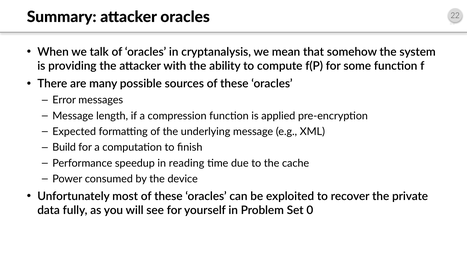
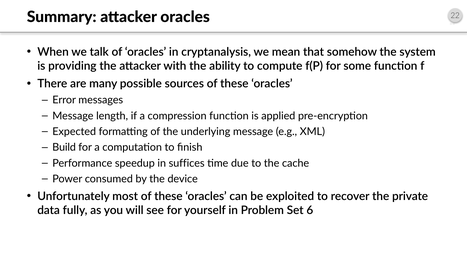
reading: reading -> suffices
0: 0 -> 6
